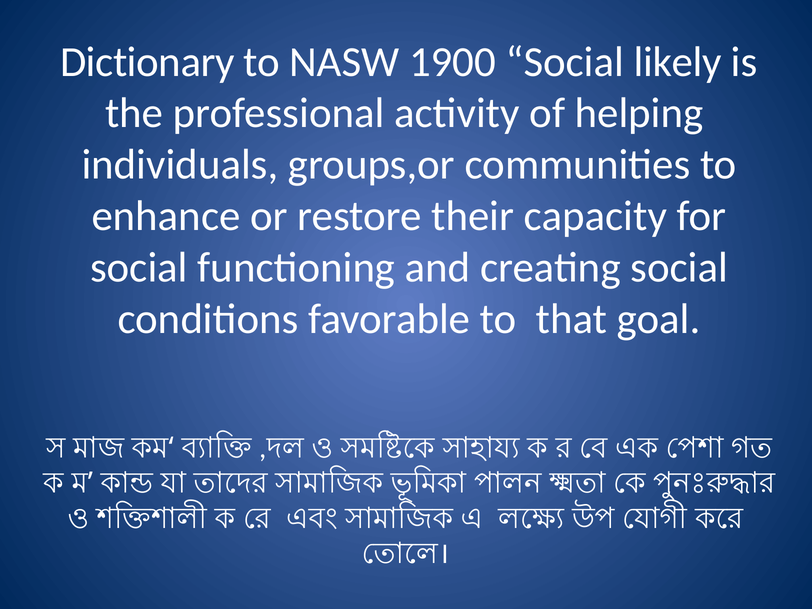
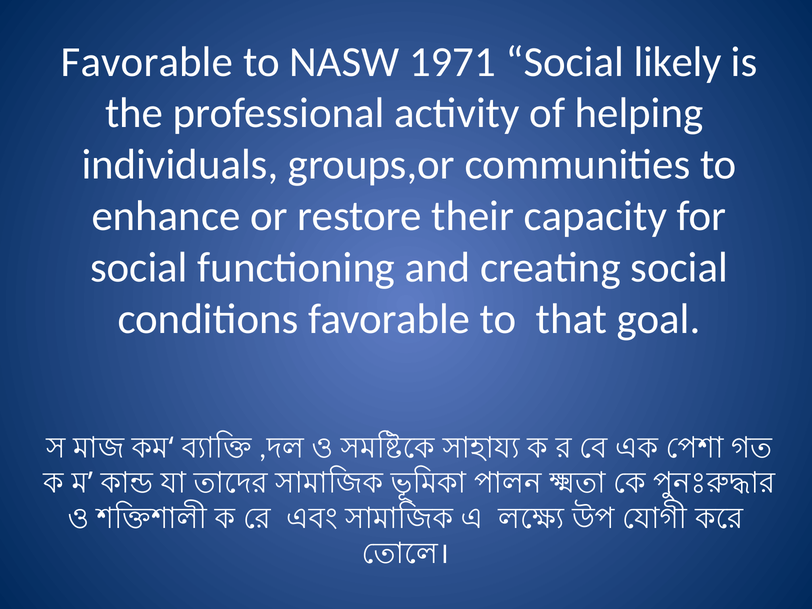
Dictionary at (147, 62): Dictionary -> Favorable
1900: 1900 -> 1971
